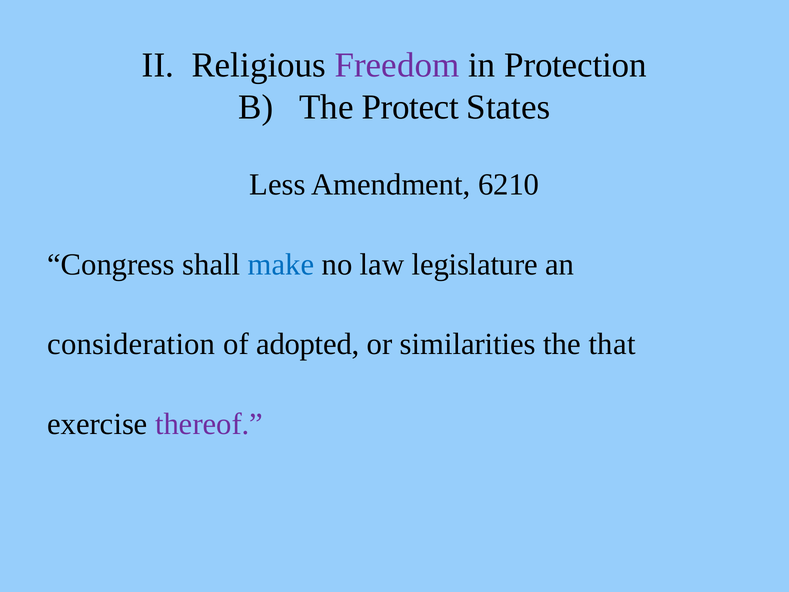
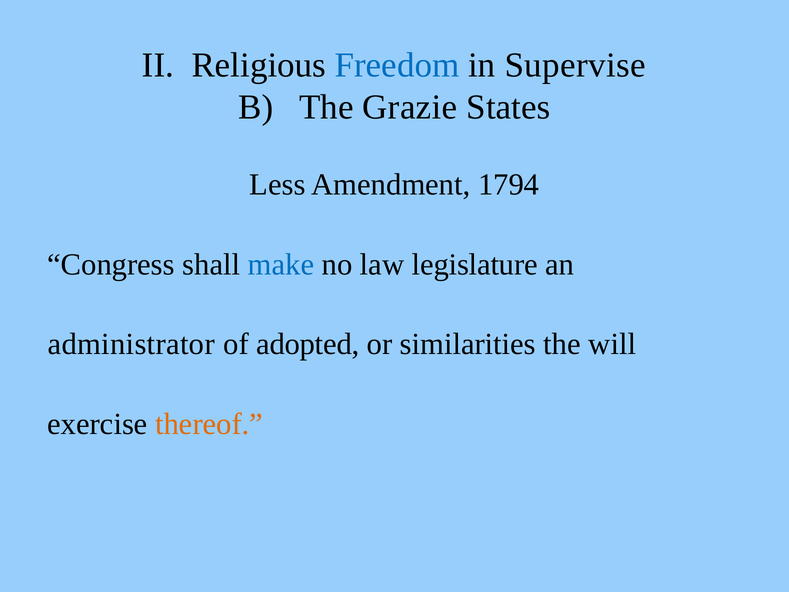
Freedom colour: purple -> blue
Protection: Protection -> Supervise
Protect: Protect -> Grazie
6210: 6210 -> 1794
consideration: consideration -> administrator
that: that -> will
thereof colour: purple -> orange
